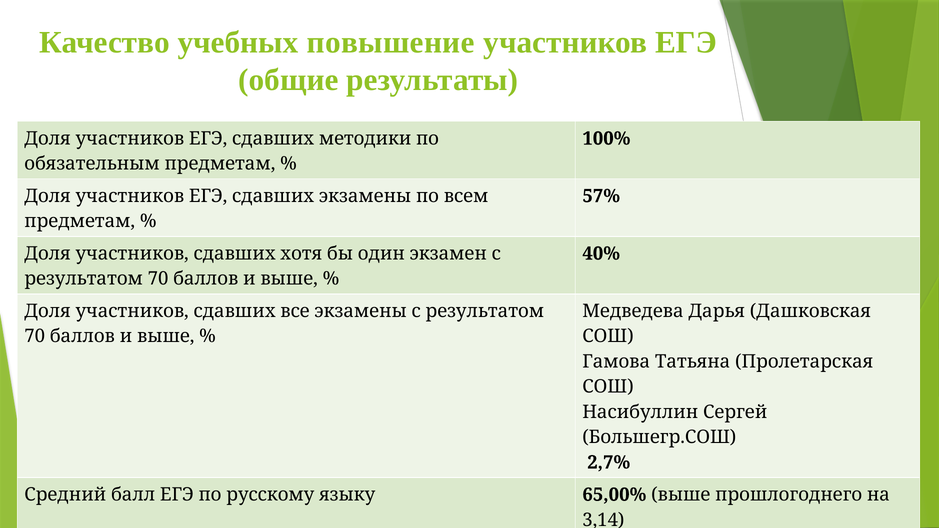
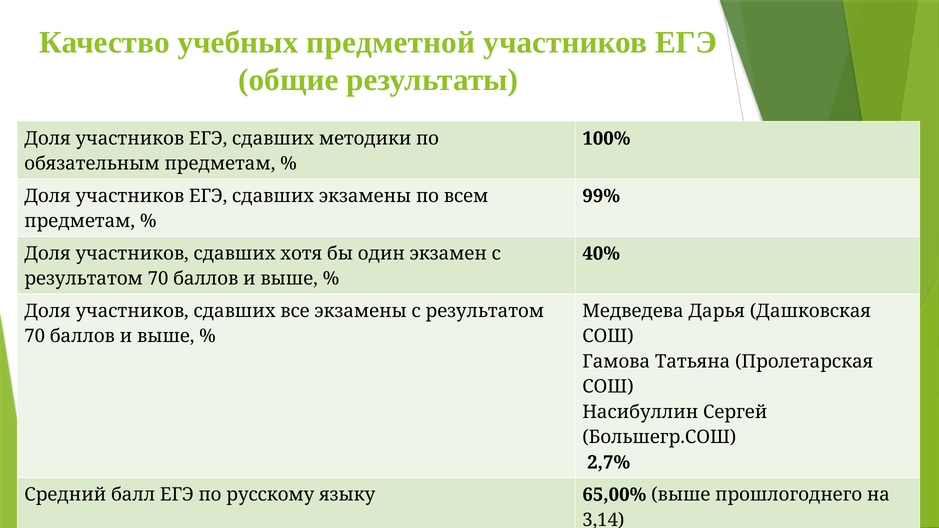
повышение: повышение -> предметной
57%: 57% -> 99%
